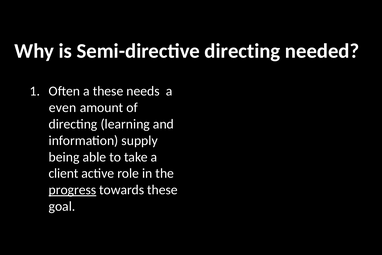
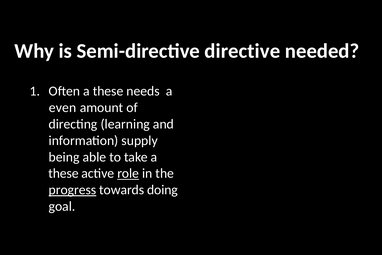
Semi-directive directing: directing -> directive
client at (64, 173): client -> these
role underline: none -> present
towards these: these -> doing
